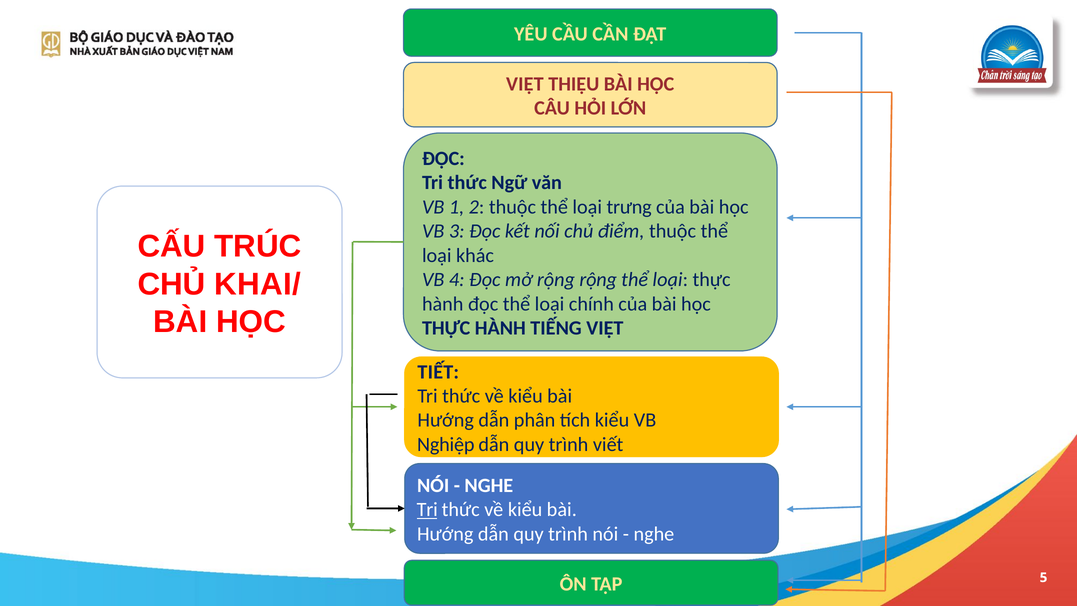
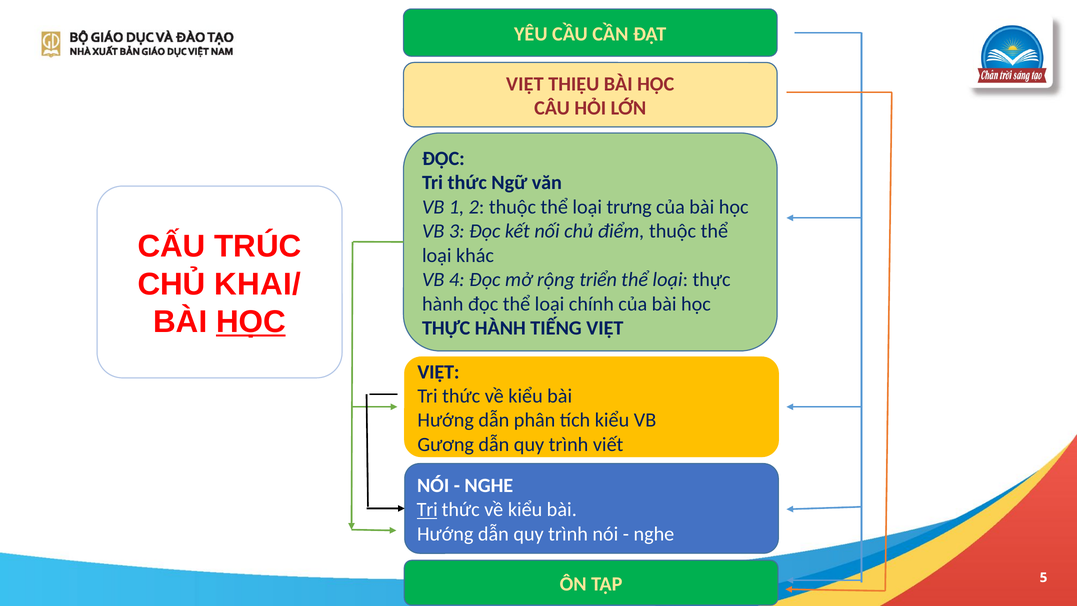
rộng rộng: rộng -> triển
HỌC at (251, 322) underline: none -> present
TIẾT at (438, 372): TIẾT -> VIỆT
Nghiệp: Nghiệp -> Gương
